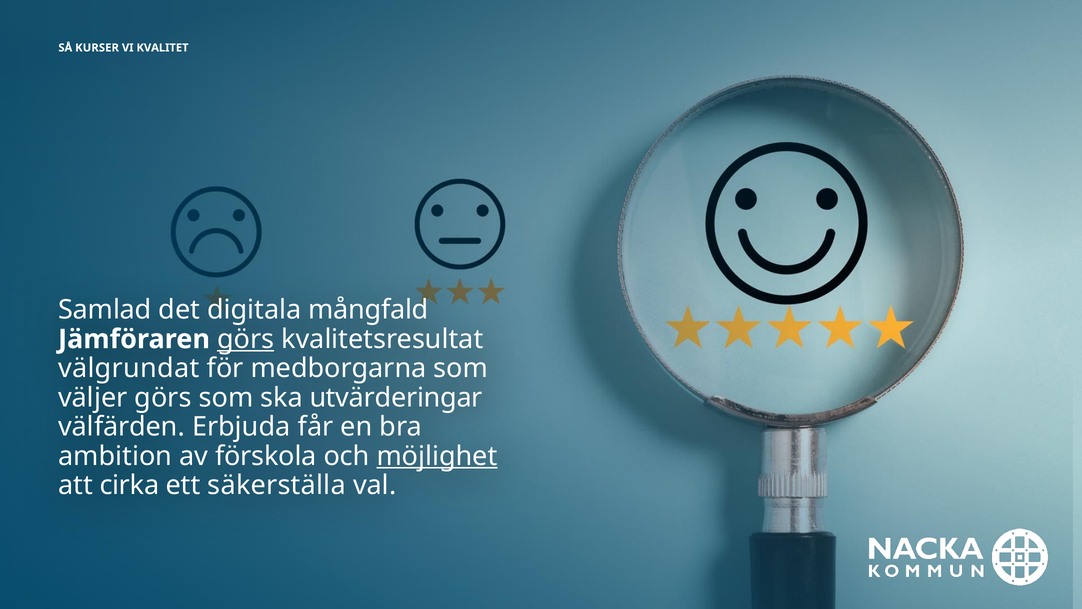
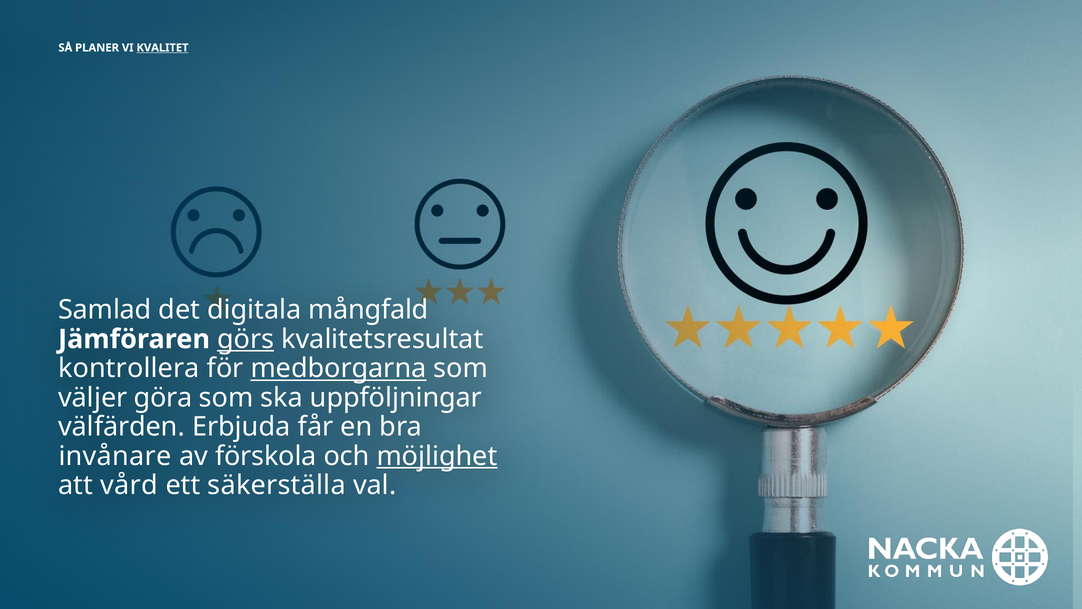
KURSER: KURSER -> PLANER
KVALITET underline: none -> present
välgrundat: välgrundat -> kontrollera
medborgarna underline: none -> present
väljer görs: görs -> göra
utvärderingar: utvärderingar -> uppföljningar
ambition: ambition -> invånare
cirka: cirka -> vård
